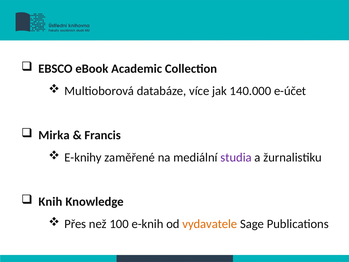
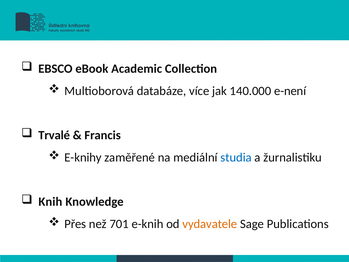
e-účet: e-účet -> e-není
Mirka: Mirka -> Trvalé
studia colour: purple -> blue
100: 100 -> 701
